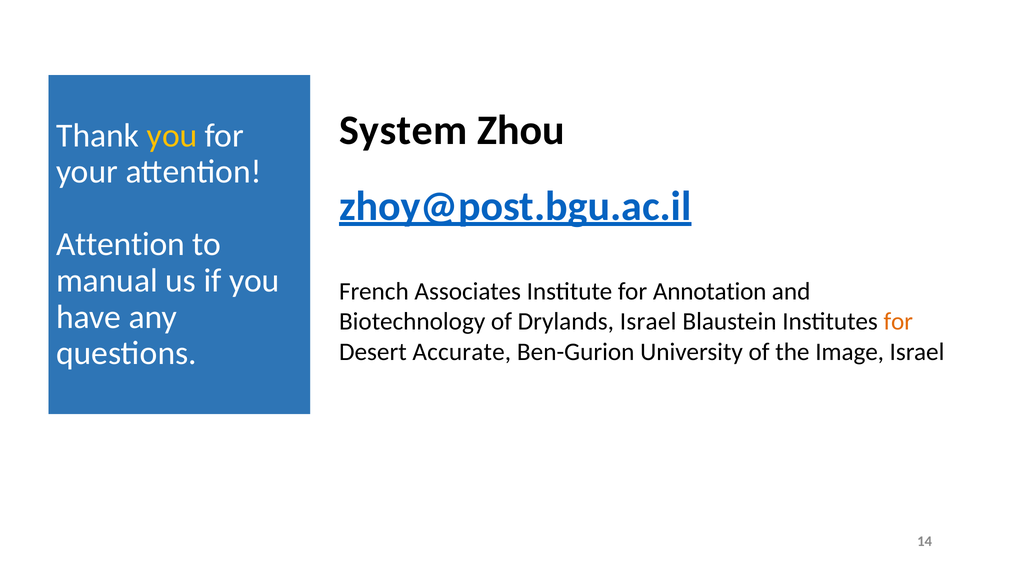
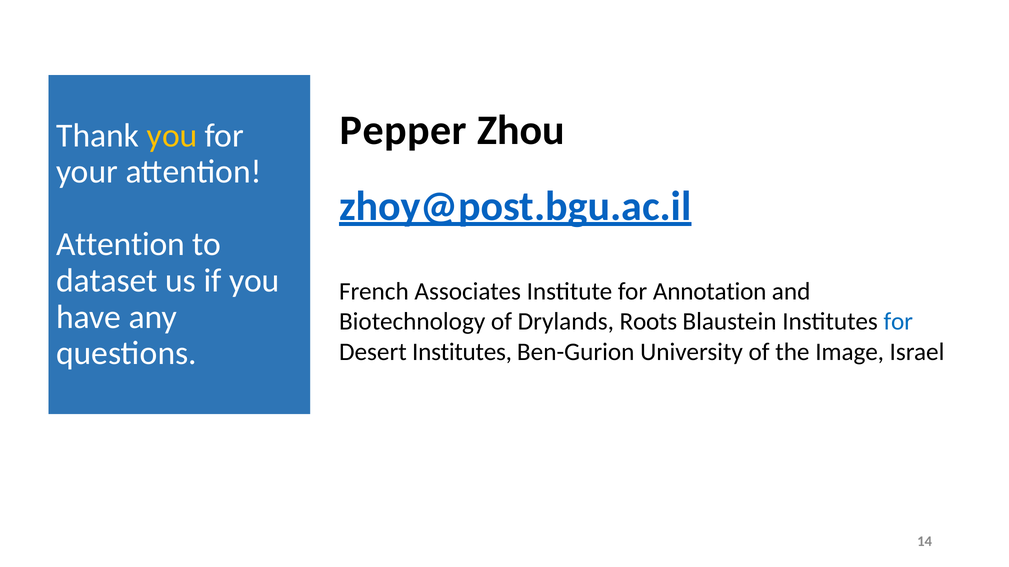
System: System -> Pepper
manual: manual -> dataset
Drylands Israel: Israel -> Roots
for at (898, 322) colour: orange -> blue
Desert Accurate: Accurate -> Institutes
